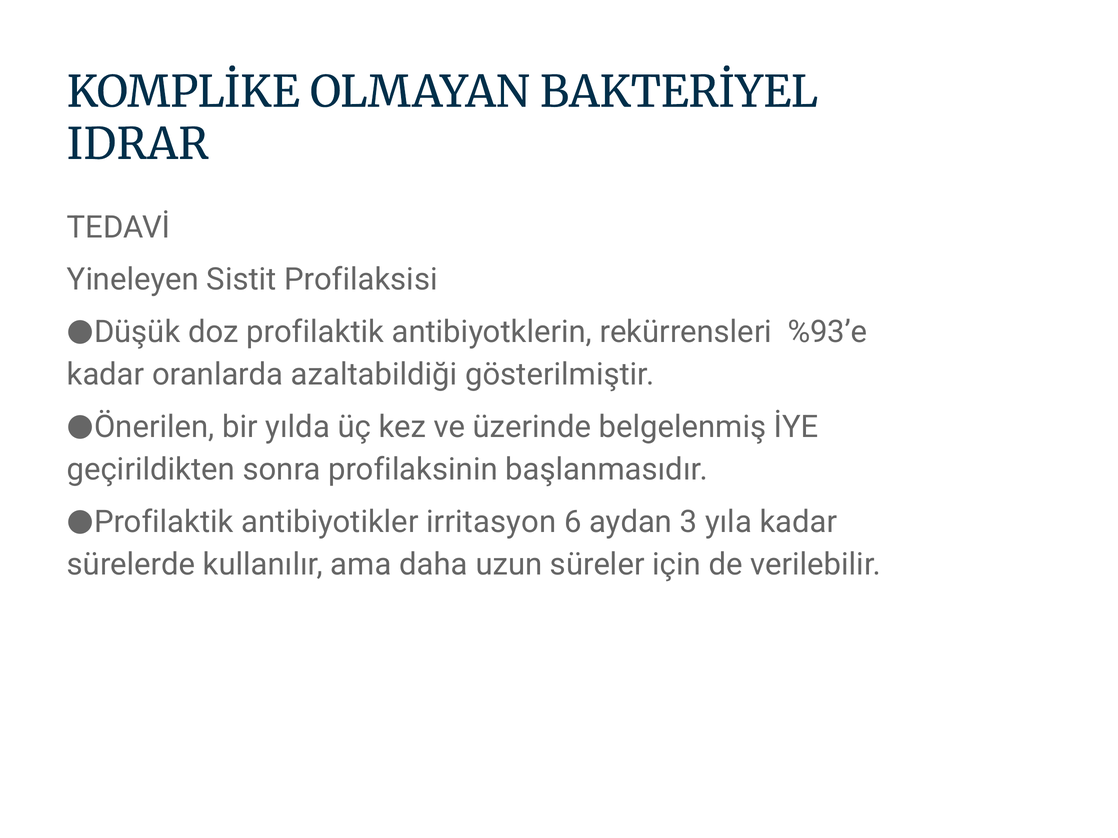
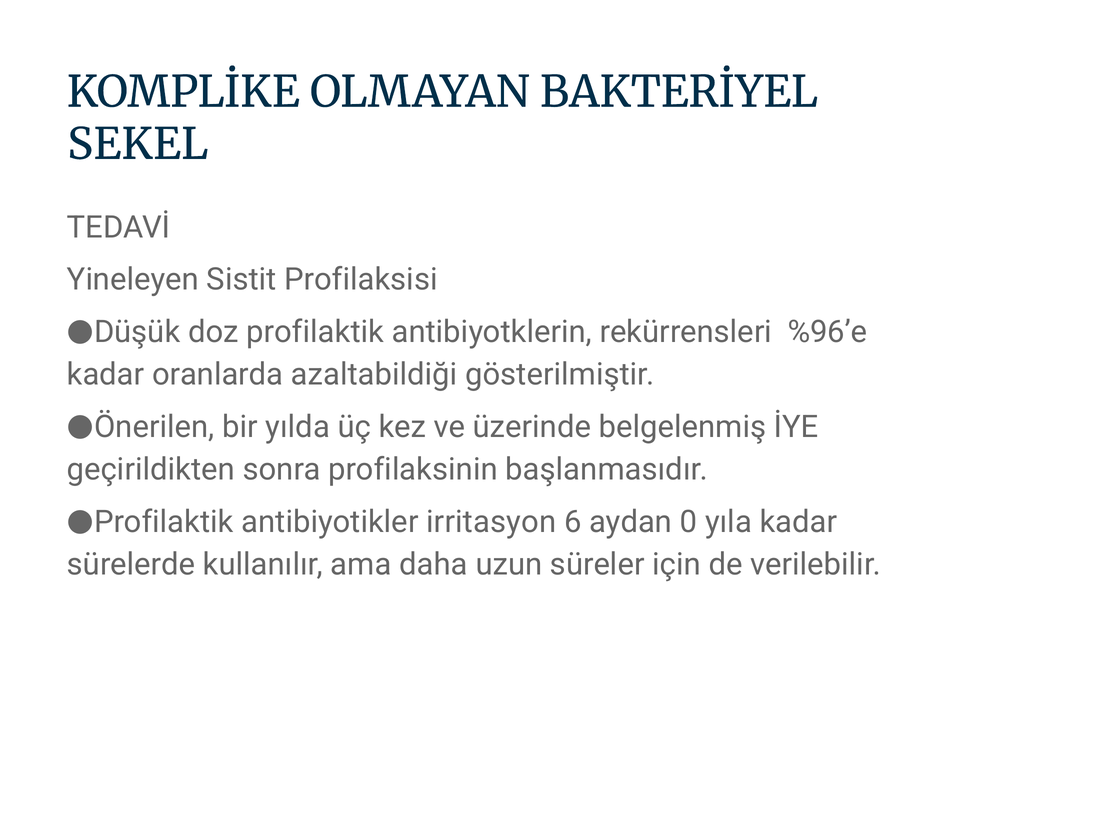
IDRAR: IDRAR -> SEKEL
%93’e: %93’e -> %96’e
3: 3 -> 0
